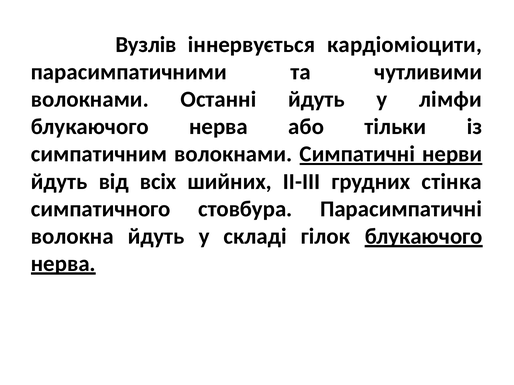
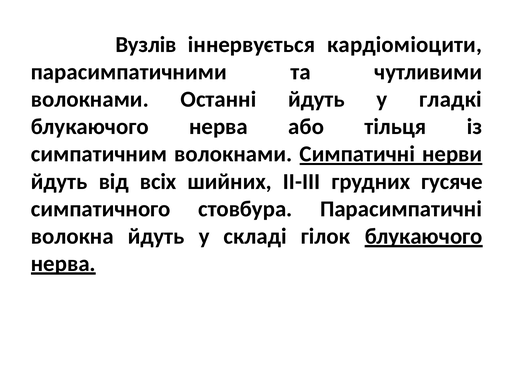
лімфи: лімфи -> гладкі
тільки: тільки -> тільця
стінка: стінка -> гусяче
